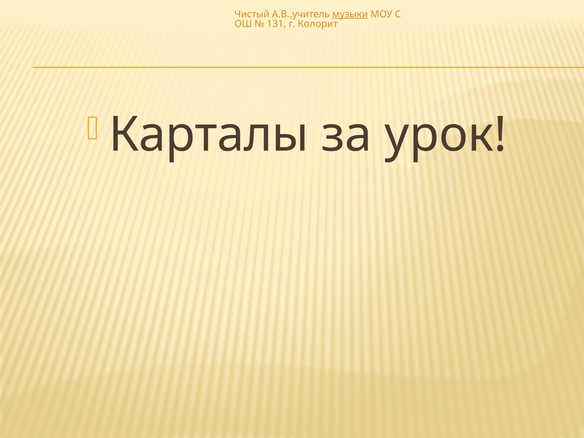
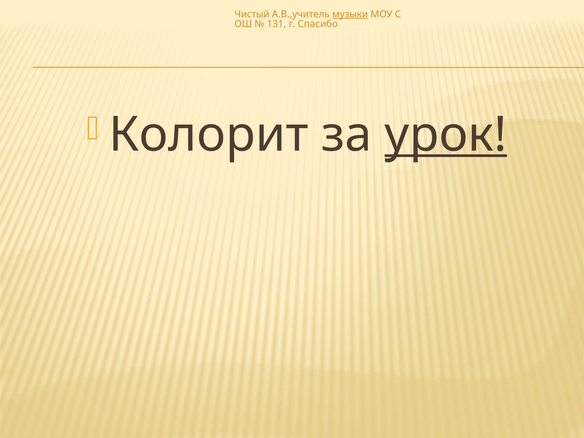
Колорит: Колорит -> Спасибо
Карталы: Карталы -> Колорит
урок underline: none -> present
